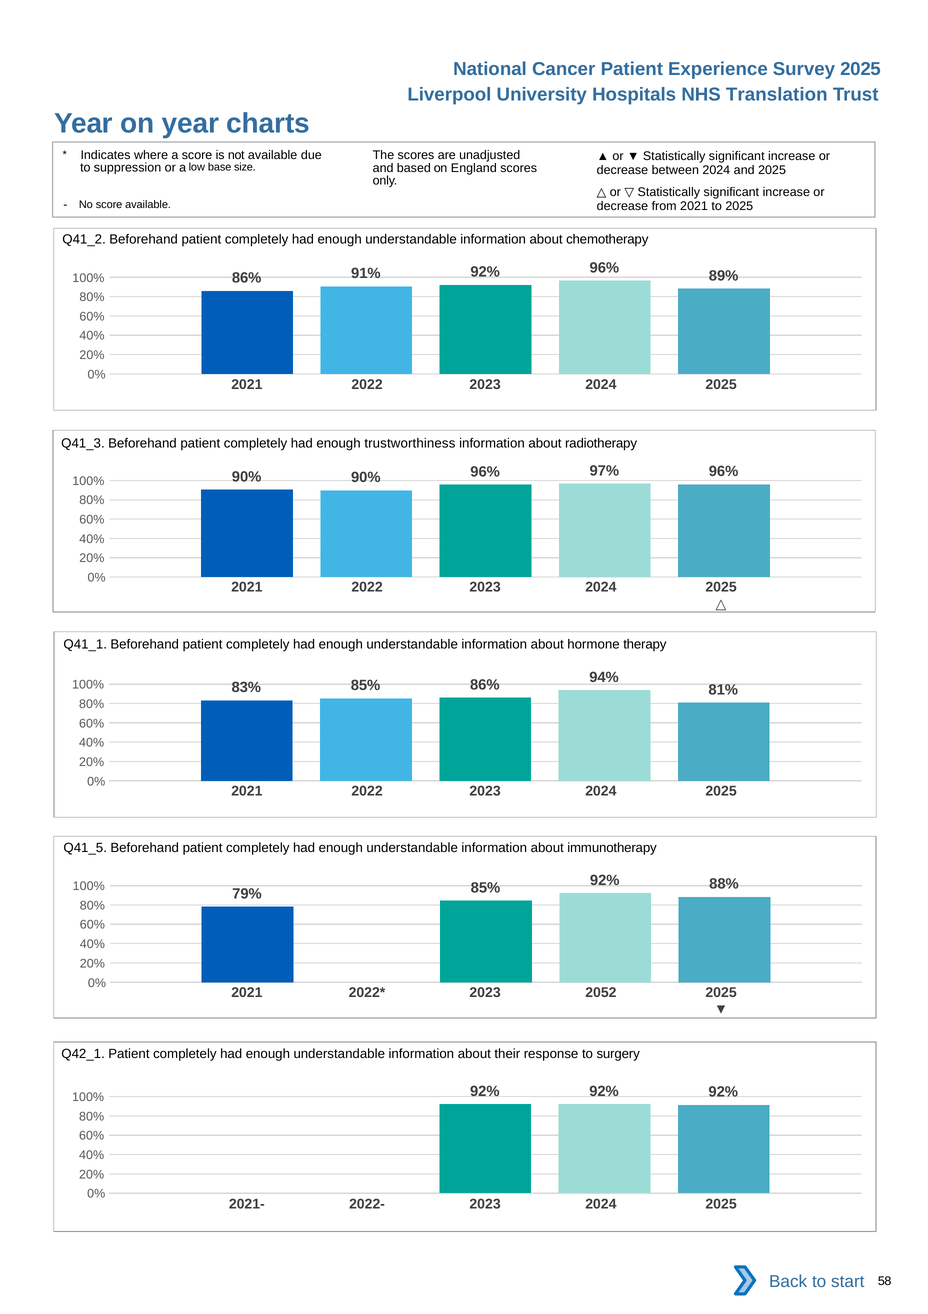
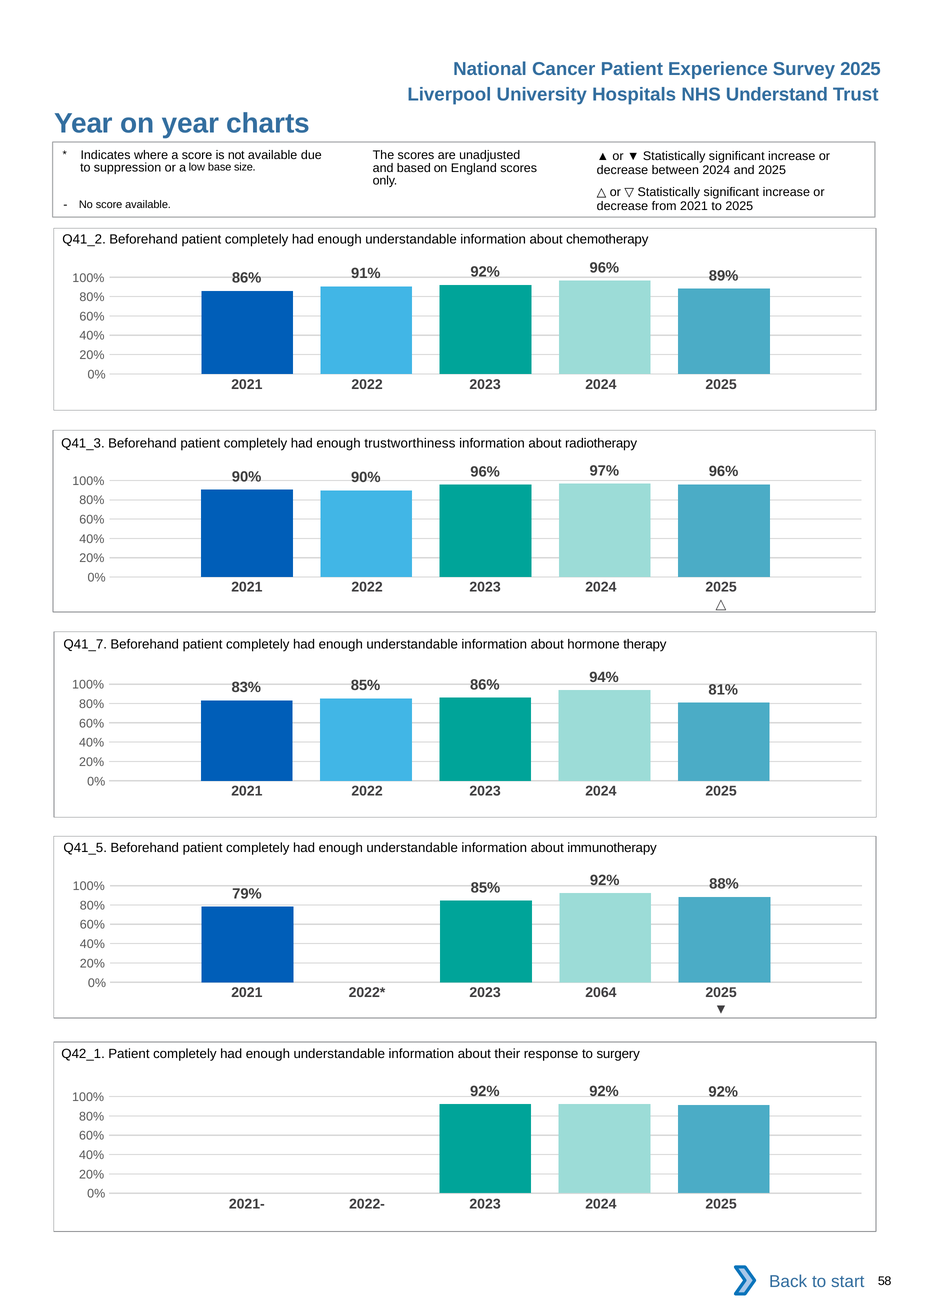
Translation: Translation -> Understand
Q41_1: Q41_1 -> Q41_7
2052: 2052 -> 2064
